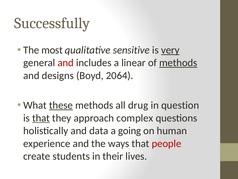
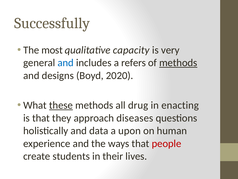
sensitive: sensitive -> capacity
very underline: present -> none
and at (66, 63) colour: red -> blue
linear: linear -> refers
2064: 2064 -> 2020
question: question -> enacting
that at (41, 118) underline: present -> none
complex: complex -> diseases
going: going -> upon
